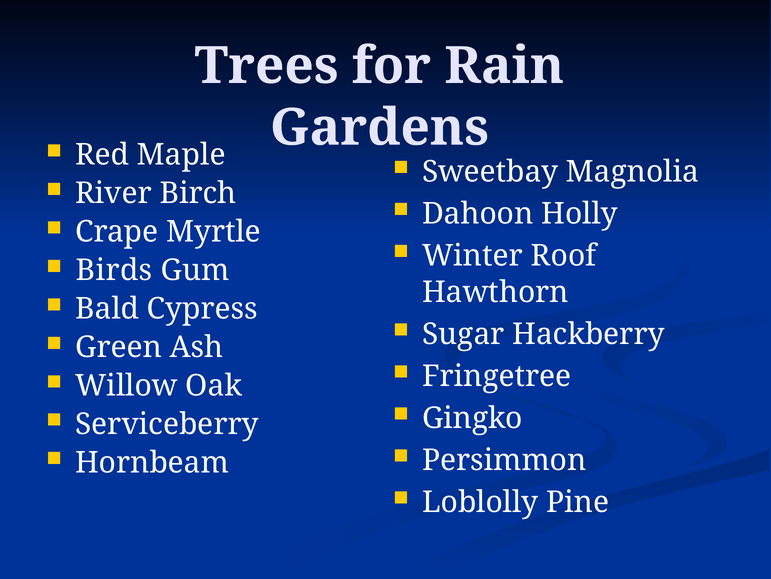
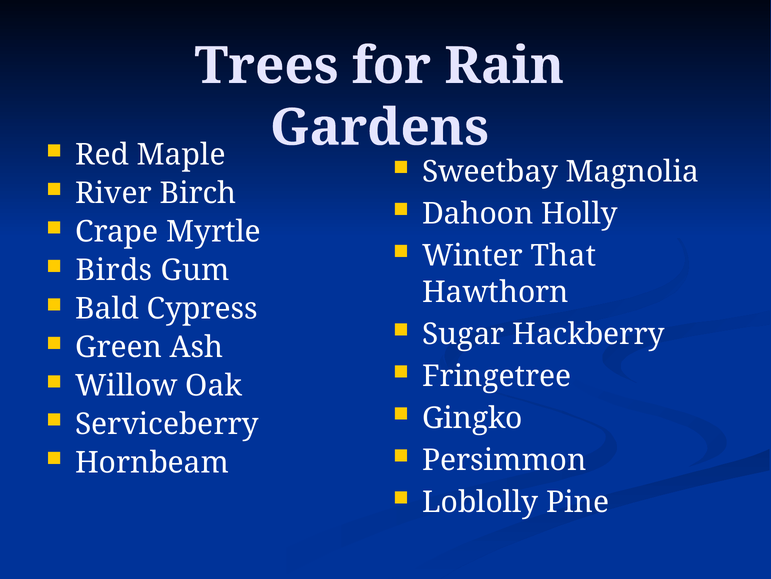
Roof: Roof -> That
